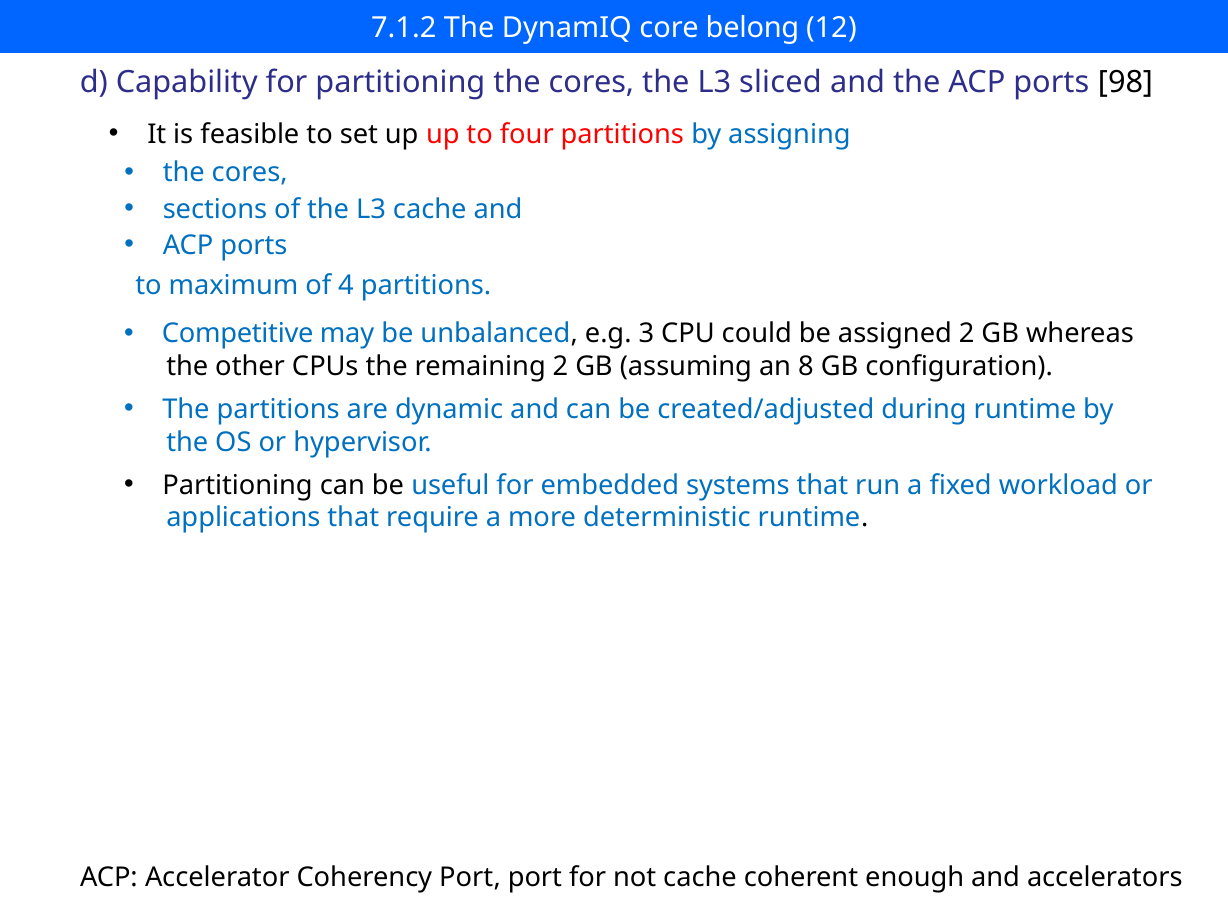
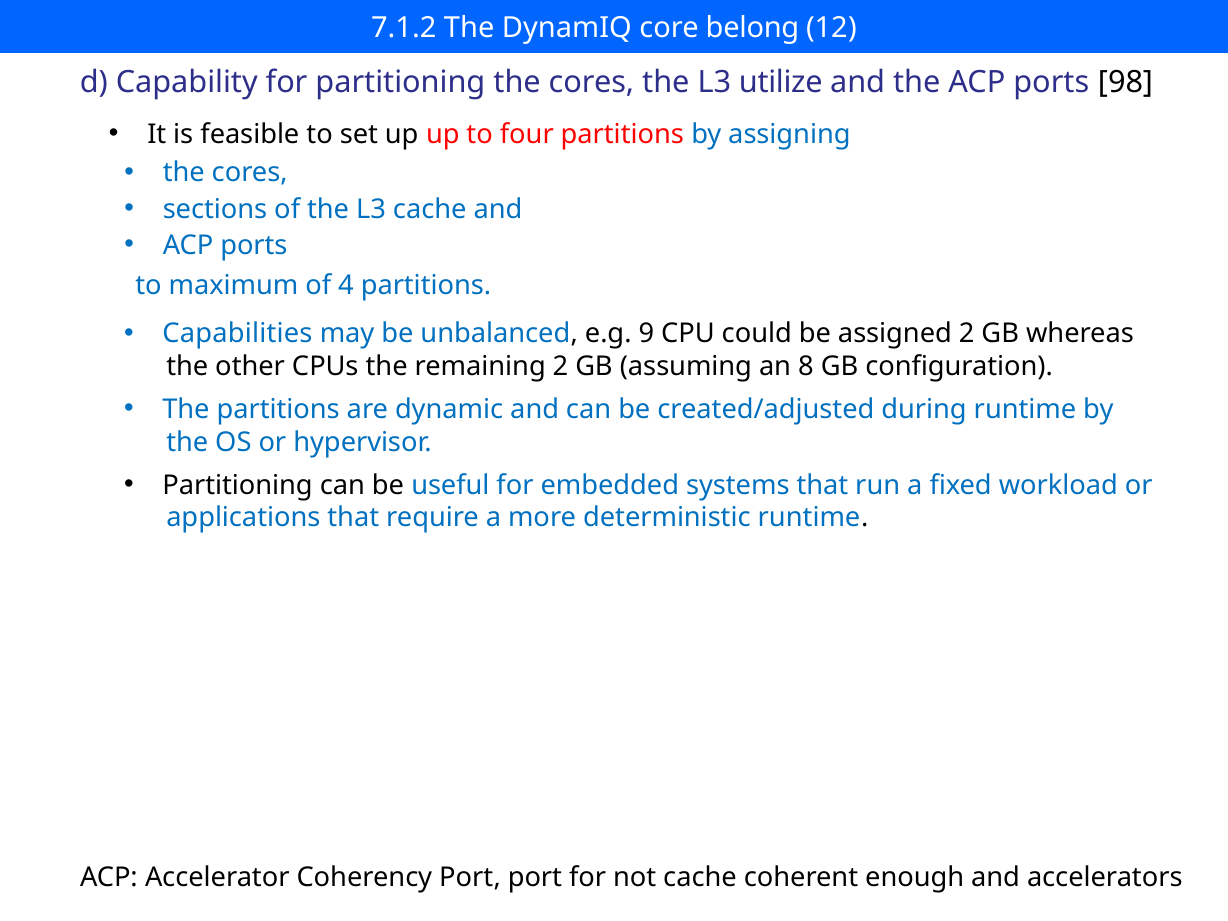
sliced: sliced -> utilize
Competitive: Competitive -> Capabilities
3: 3 -> 9
